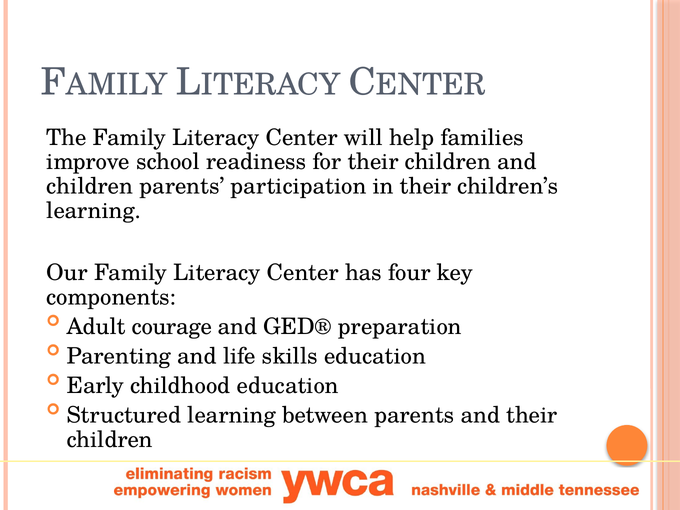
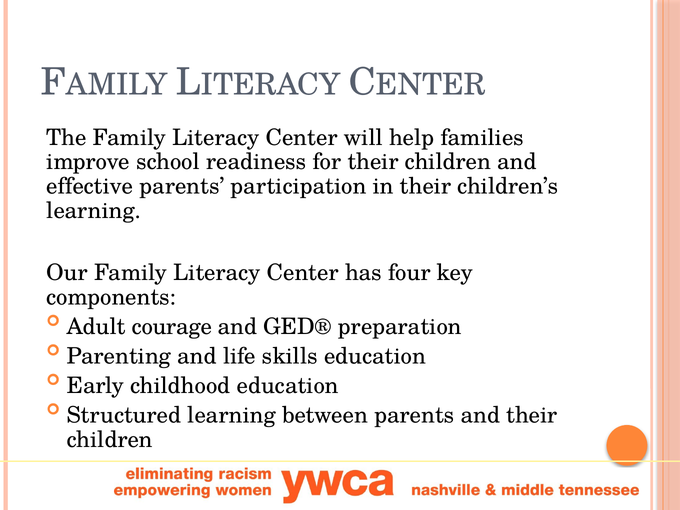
children at (90, 186): children -> effective
